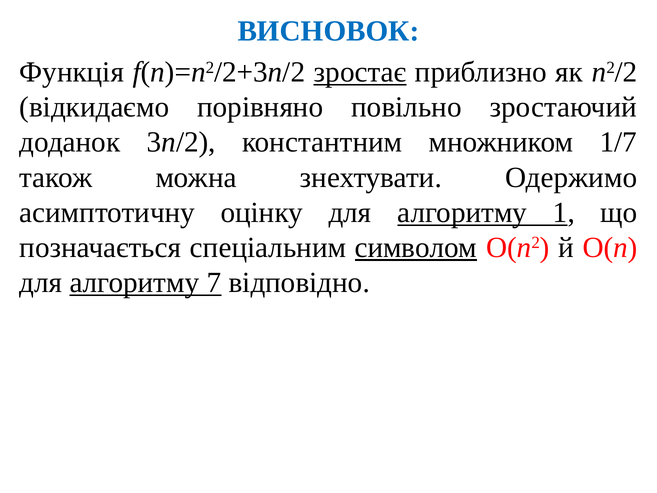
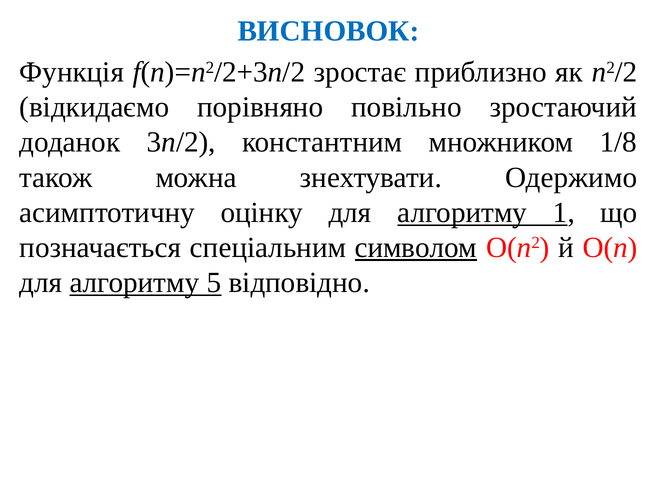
зростає underline: present -> none
1/7: 1/7 -> 1/8
7: 7 -> 5
